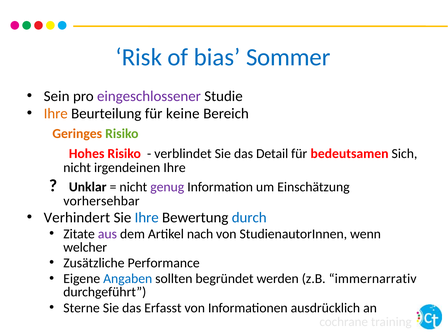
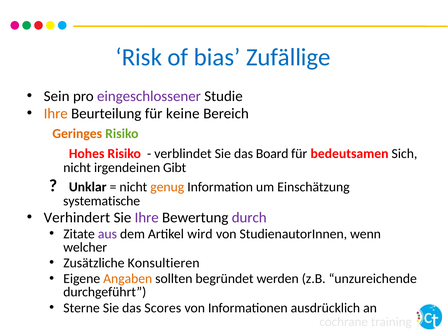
Sommer: Sommer -> Zufällige
Detail: Detail -> Board
irgendeinen Ihre: Ihre -> Gibt
genug colour: purple -> orange
vorhersehbar: vorhersehbar -> systematische
Ihre at (147, 218) colour: blue -> purple
durch colour: blue -> purple
nach: nach -> wird
Performance: Performance -> Konsultieren
Angaben colour: blue -> orange
immernarrativ: immernarrativ -> unzureichende
Erfasst: Erfasst -> Scores
